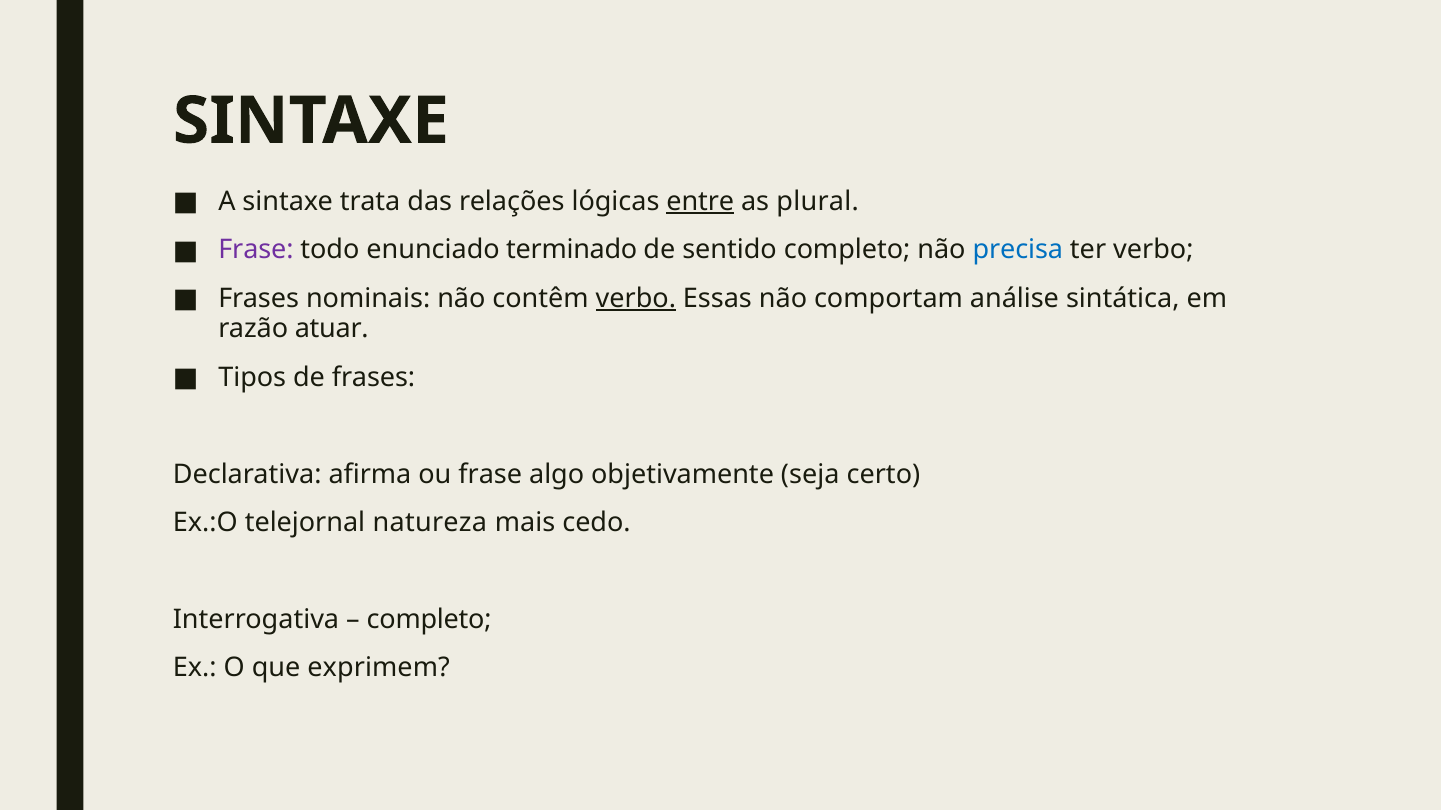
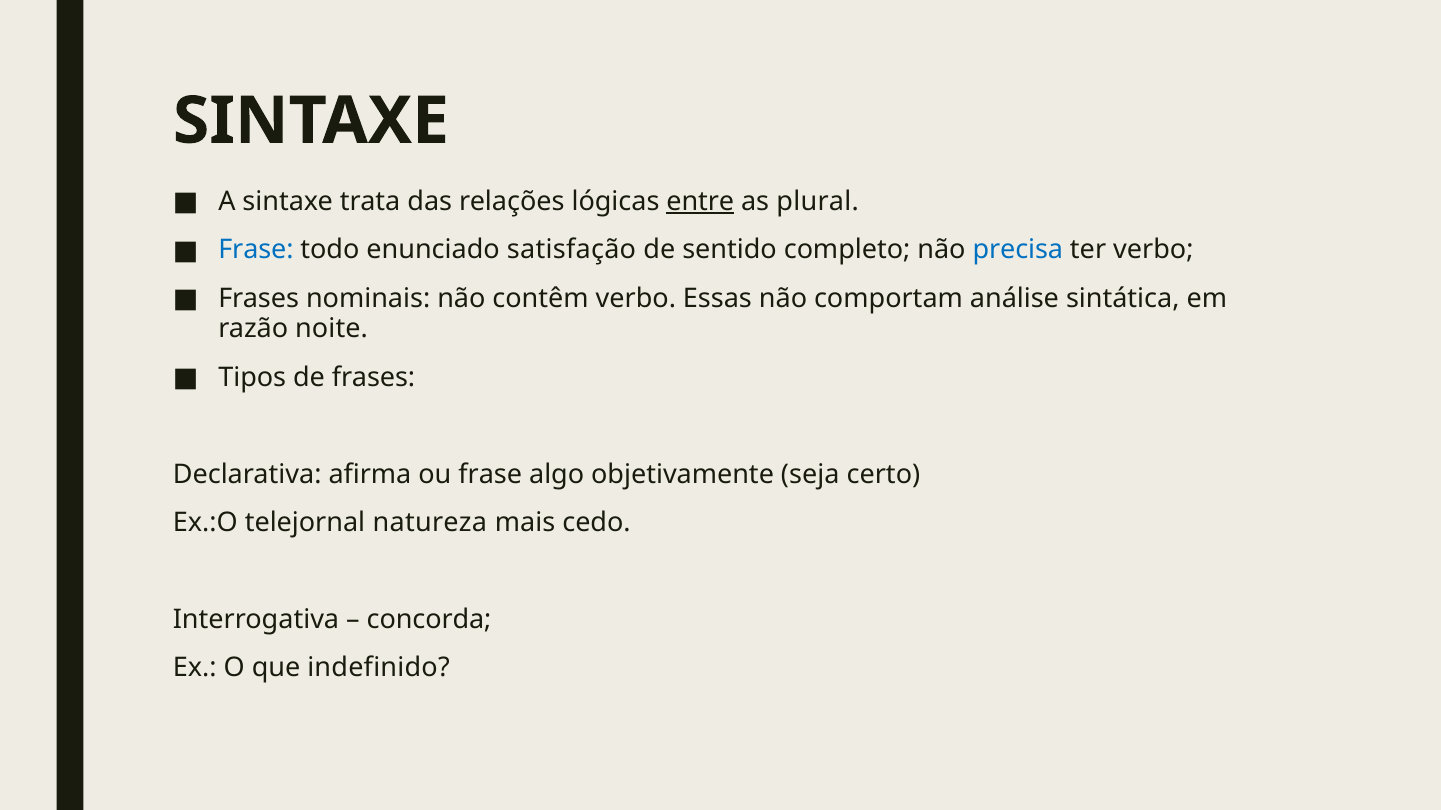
Frase at (256, 250) colour: purple -> blue
terminado: terminado -> satisfação
verbo at (636, 299) underline: present -> none
atuar: atuar -> noite
completo at (429, 620): completo -> concorda
exprimem: exprimem -> indefinido
